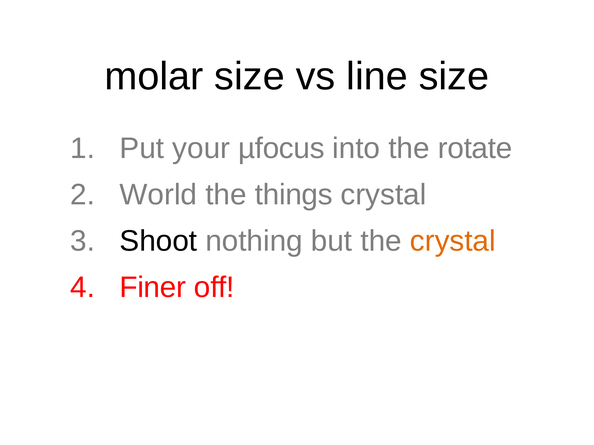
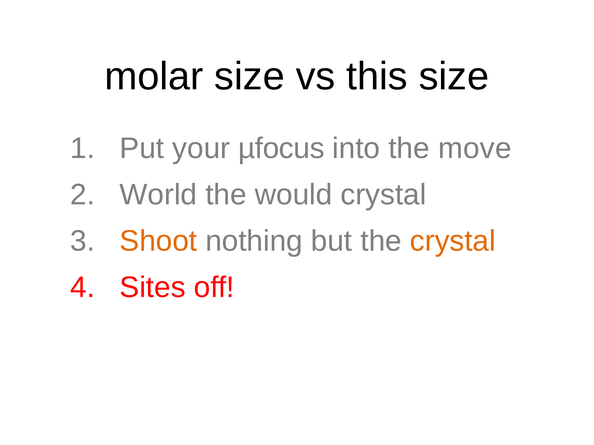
line: line -> this
rotate: rotate -> move
things: things -> would
Shoot colour: black -> orange
Finer: Finer -> Sites
